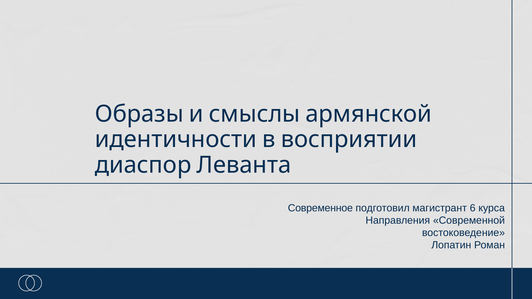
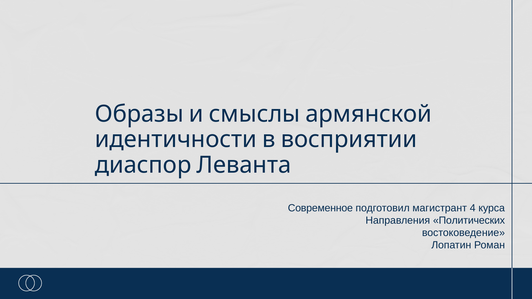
6: 6 -> 4
Современной: Современной -> Политических
